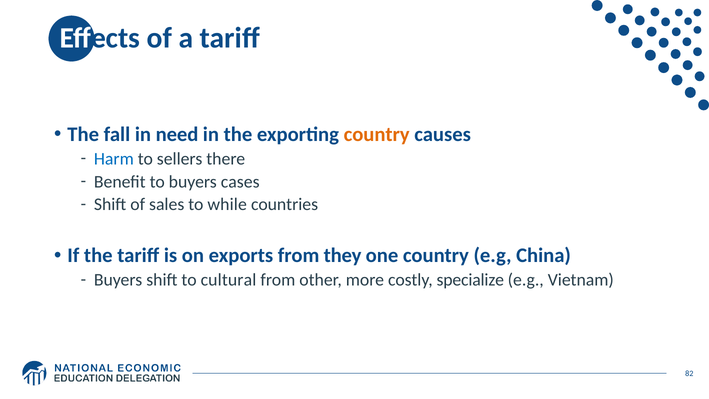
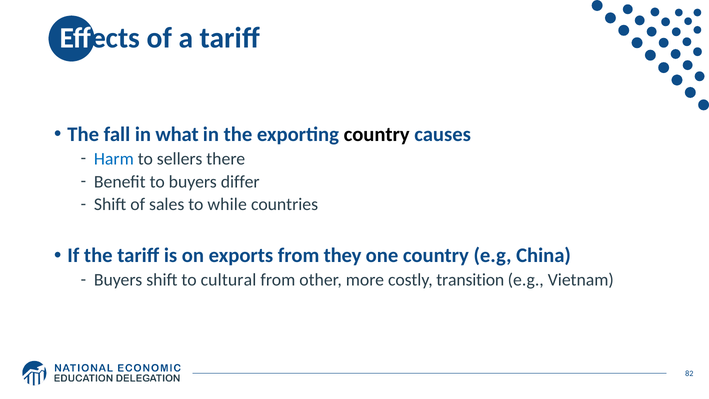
need: need -> what
country at (377, 134) colour: orange -> black
cases: cases -> differ
specialize: specialize -> transition
